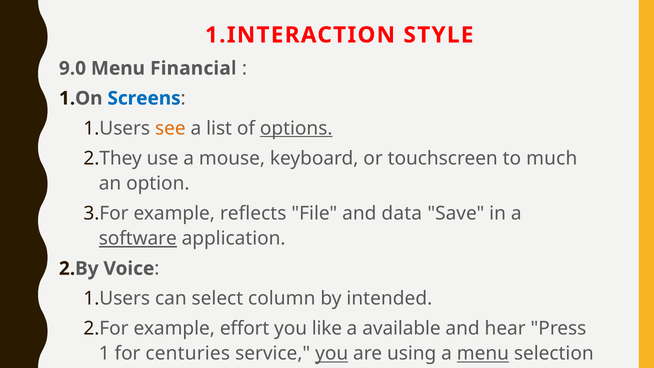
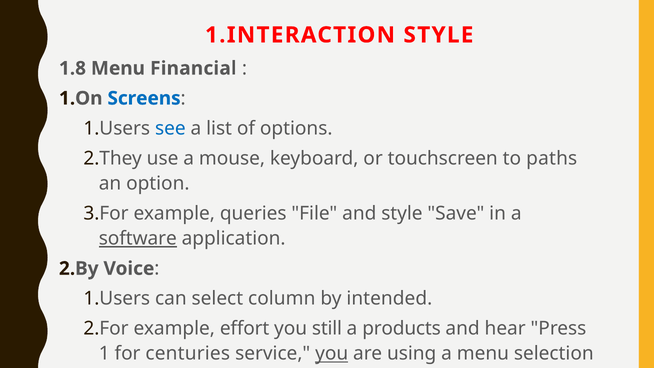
9.0: 9.0 -> 1.8
see colour: orange -> blue
options underline: present -> none
much: much -> paths
reflects: reflects -> queries
and data: data -> style
like: like -> still
available: available -> products
menu at (483, 354) underline: present -> none
